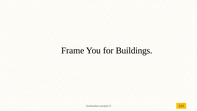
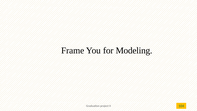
Buildings: Buildings -> Modeling
